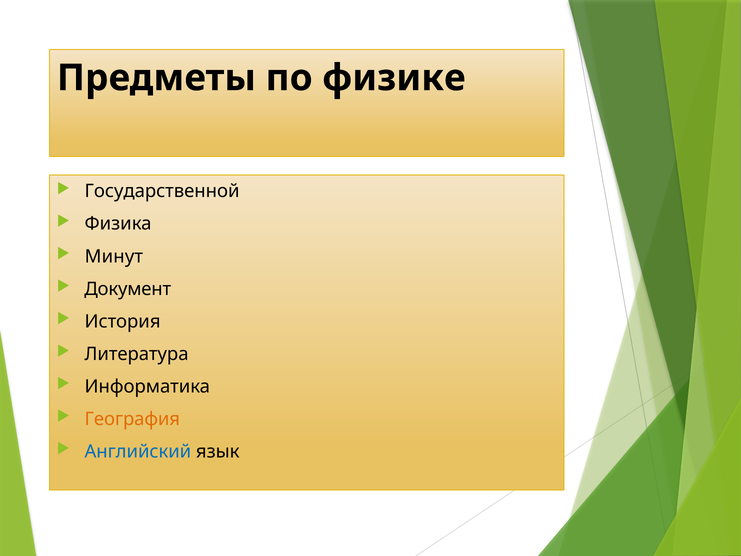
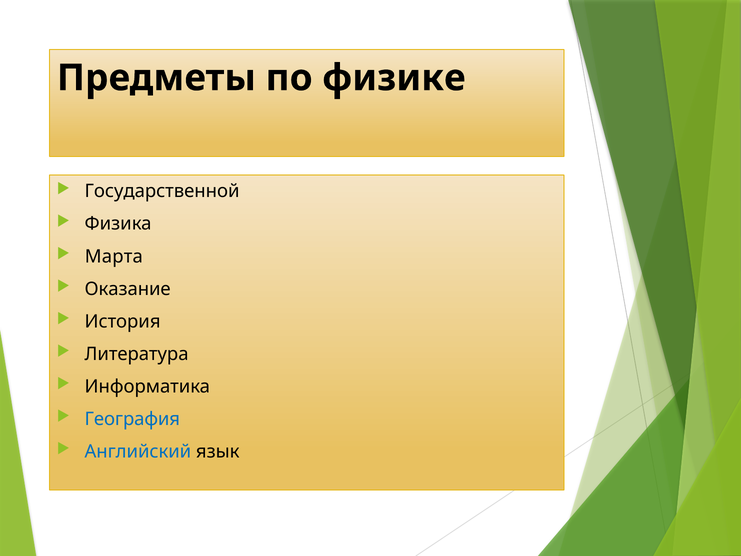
Минут: Минут -> Марта
Документ: Документ -> Оказание
География colour: orange -> blue
